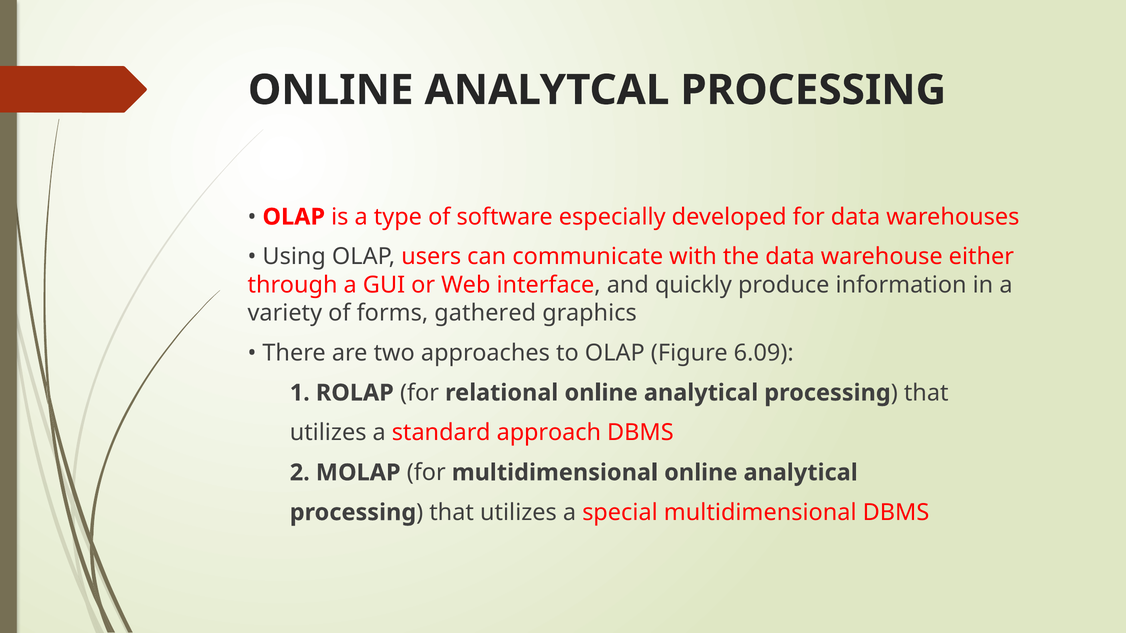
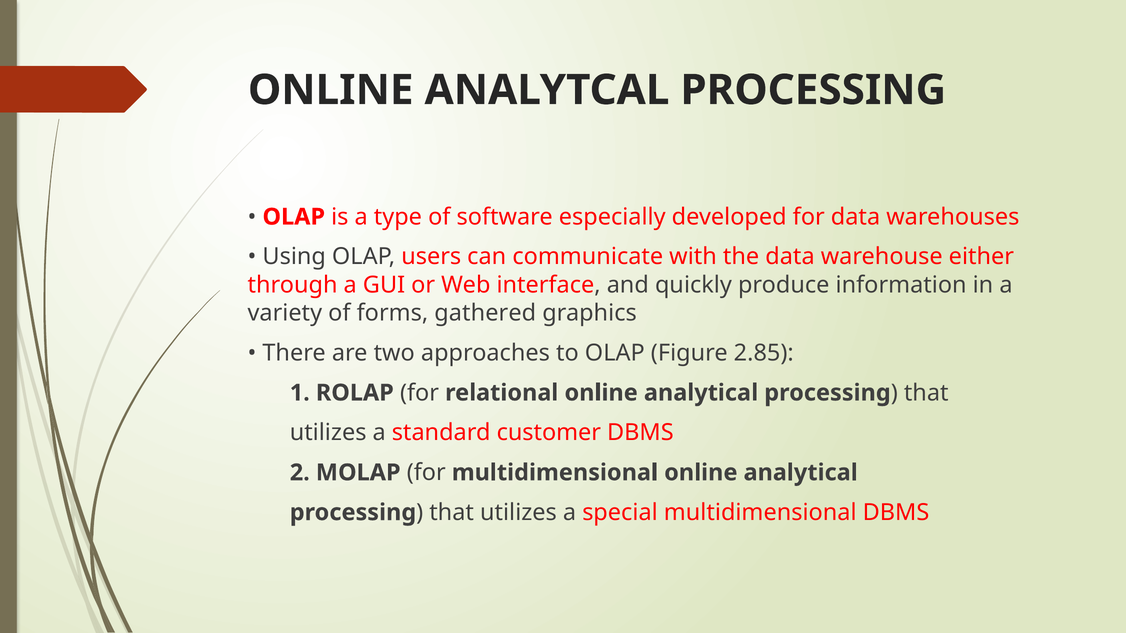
6.09: 6.09 -> 2.85
approach: approach -> customer
